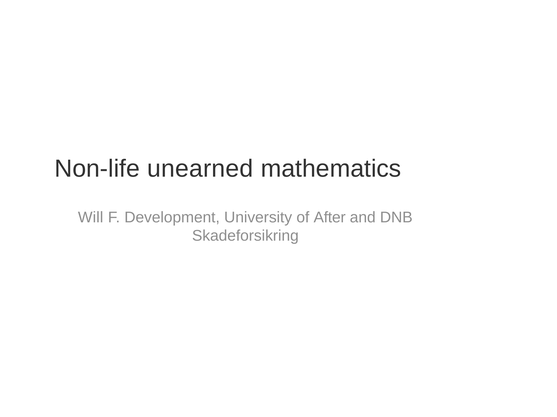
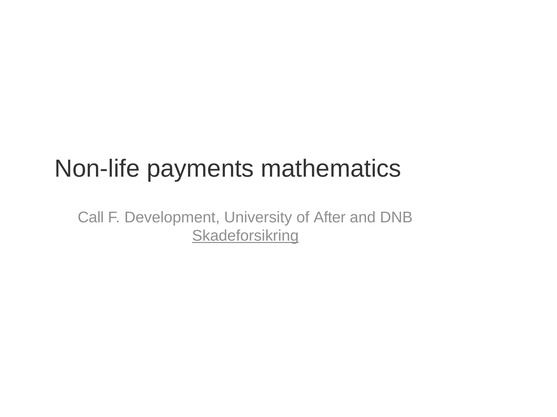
unearned: unearned -> payments
Will: Will -> Call
Skadeforsikring underline: none -> present
